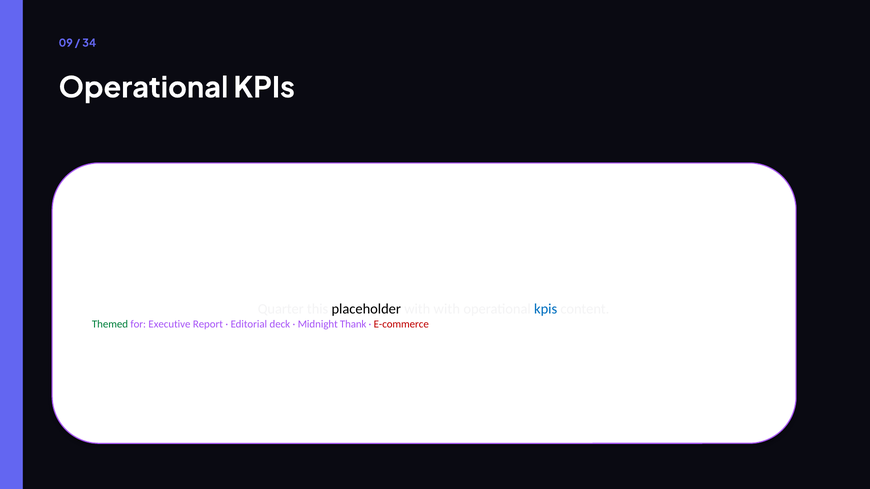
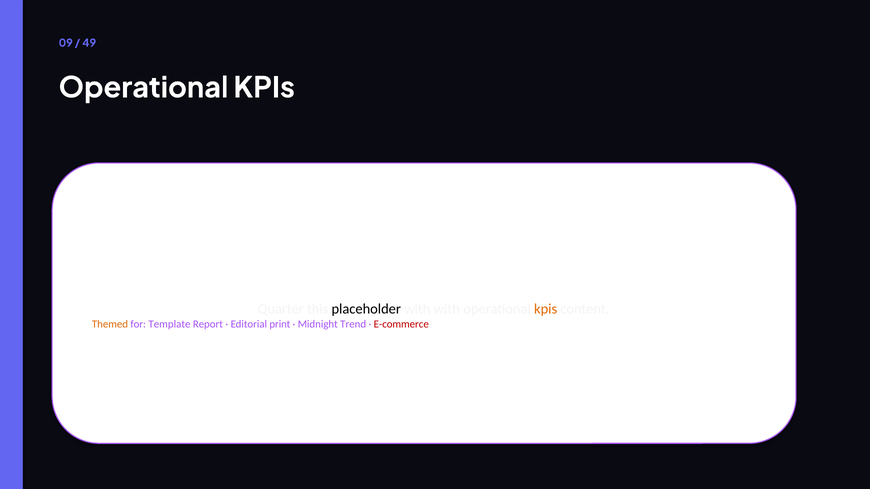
34: 34 -> 49
kpis at (546, 309) colour: blue -> orange
Themed colour: green -> orange
Executive: Executive -> Template
deck: deck -> print
Thank: Thank -> Trend
